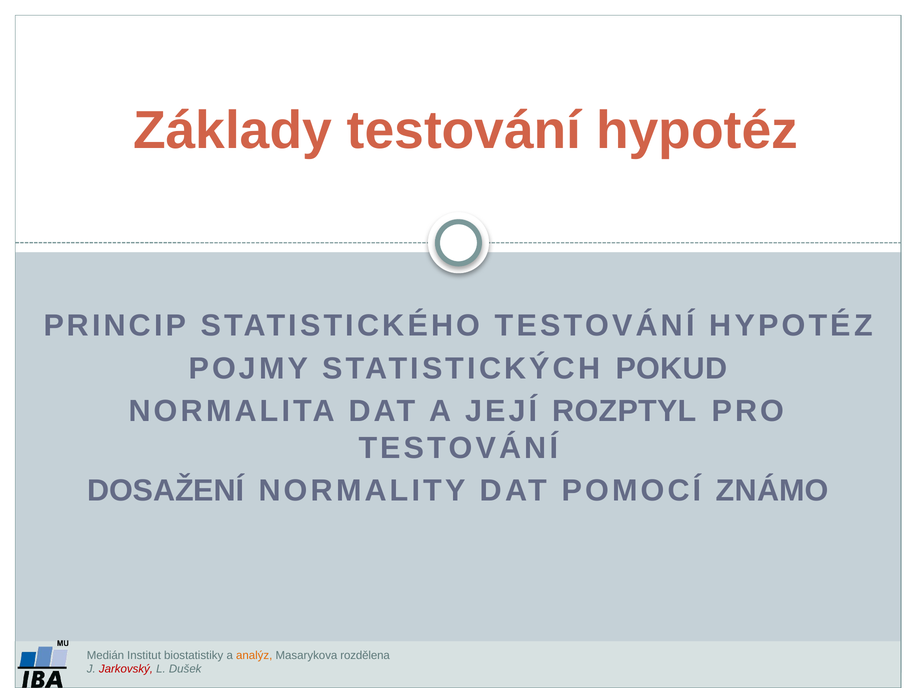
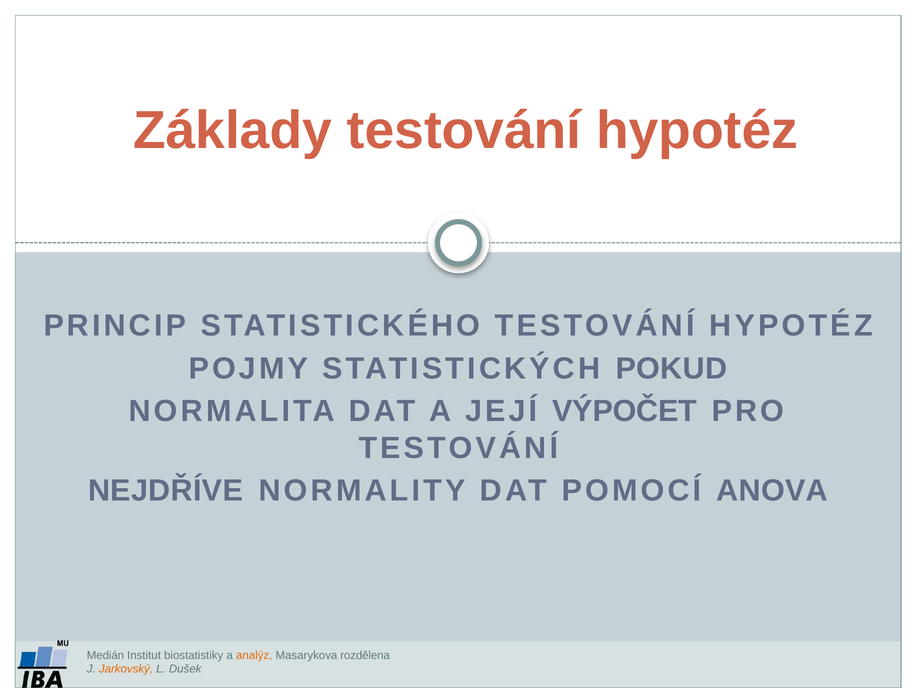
ROZPTYL: ROZPTYL -> VÝPOČET
DOSAŽENÍ: DOSAŽENÍ -> NEJDŘÍVE
ZNÁMO: ZNÁMO -> ANOVA
Jarkovský colour: red -> orange
